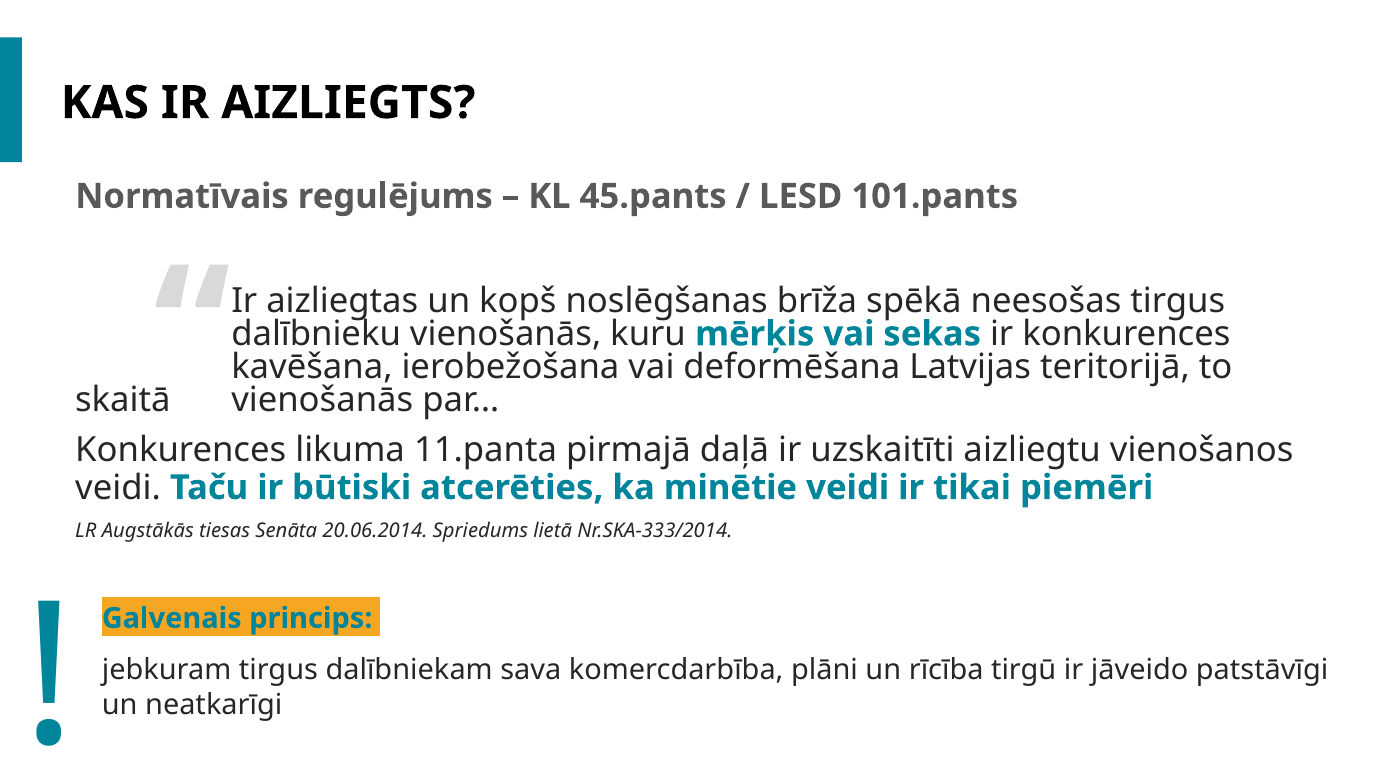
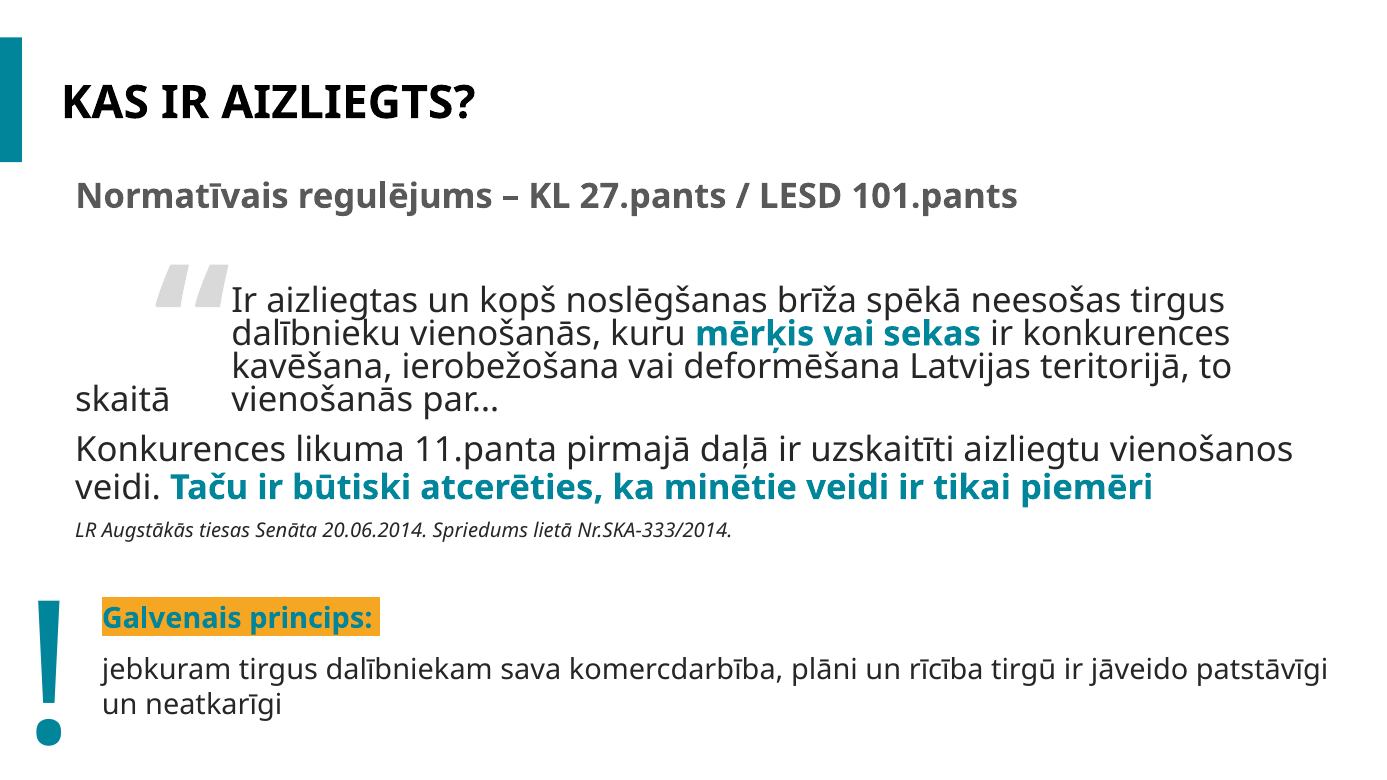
45.pants: 45.pants -> 27.pants
